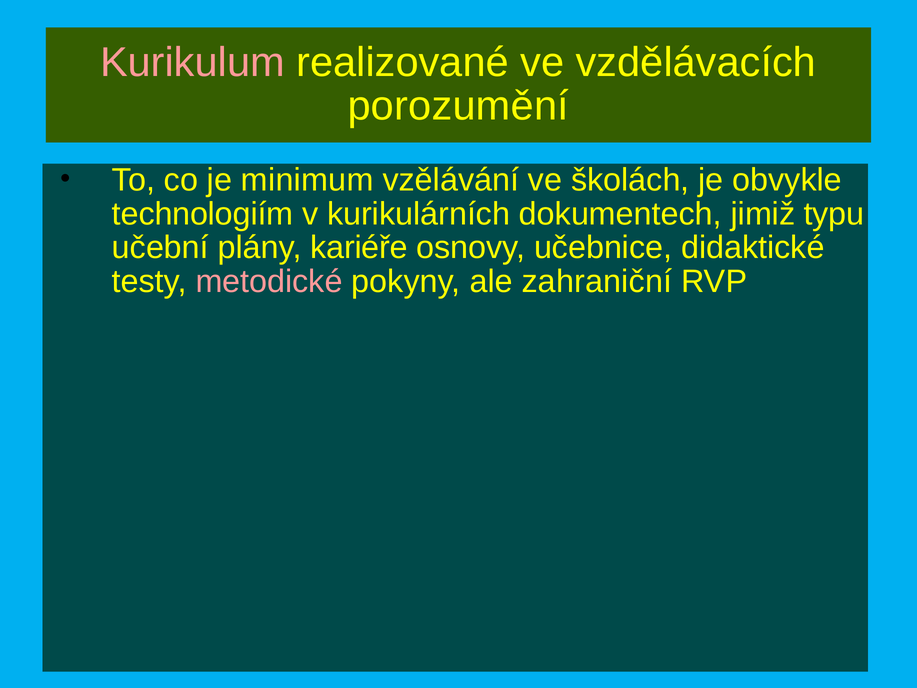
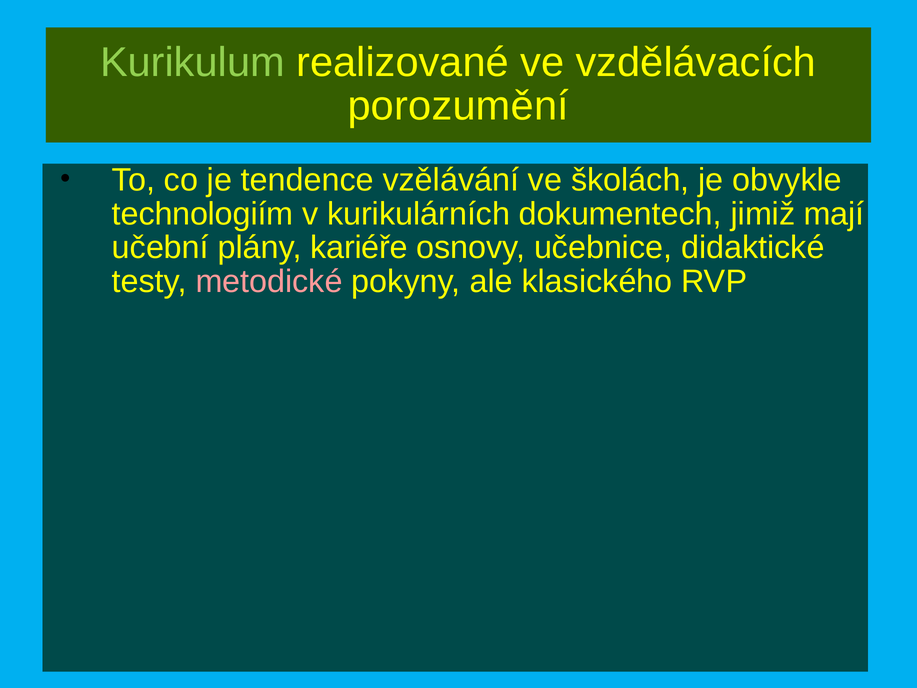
Kurikulum colour: pink -> light green
minimum: minimum -> tendence
typu: typu -> mají
zahraniční: zahraniční -> klasického
